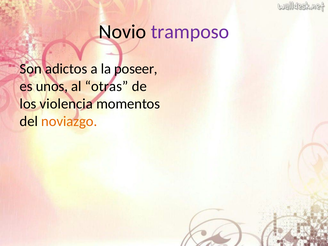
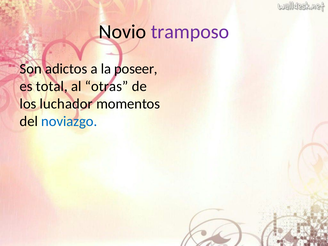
unos: unos -> total
violencia: violencia -> luchador
noviazgo colour: orange -> blue
